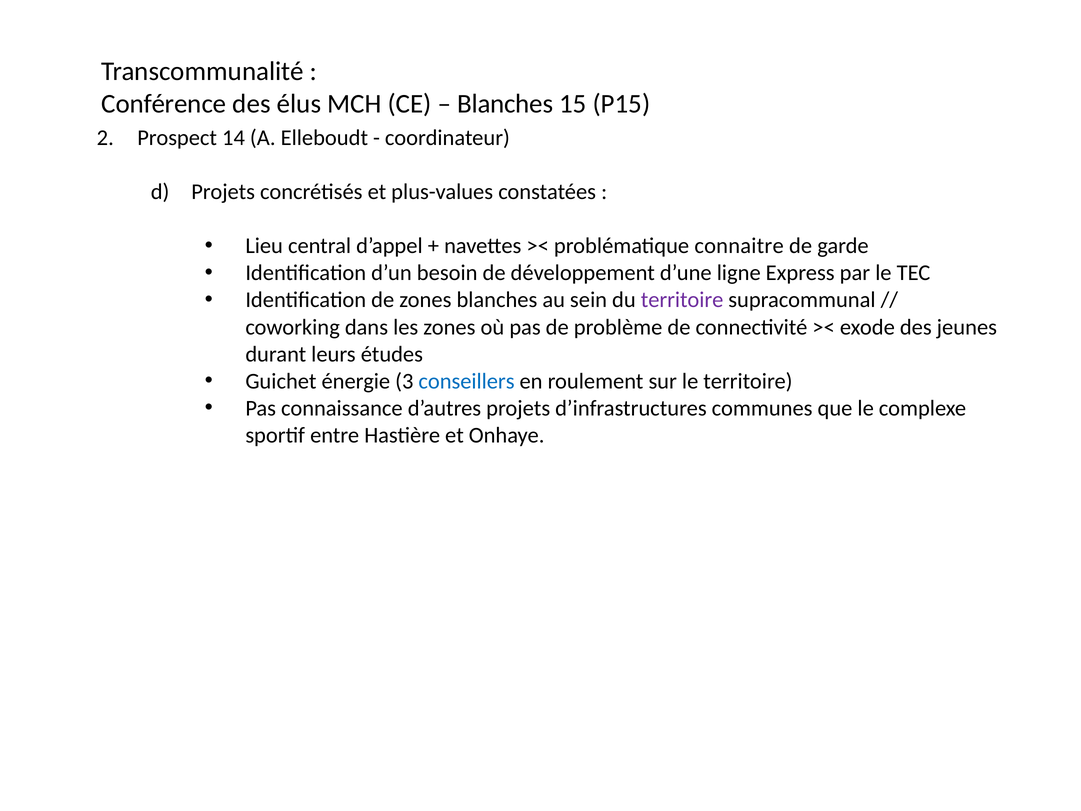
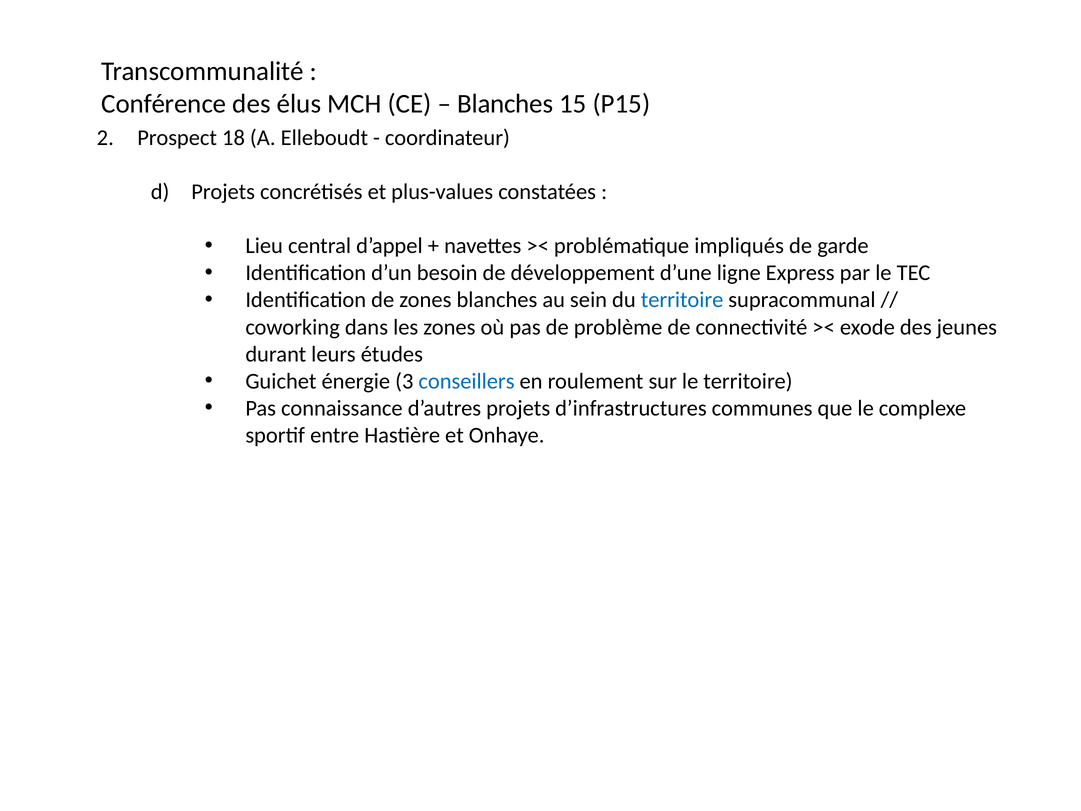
14: 14 -> 18
connaitre: connaitre -> impliqués
territoire at (682, 300) colour: purple -> blue
